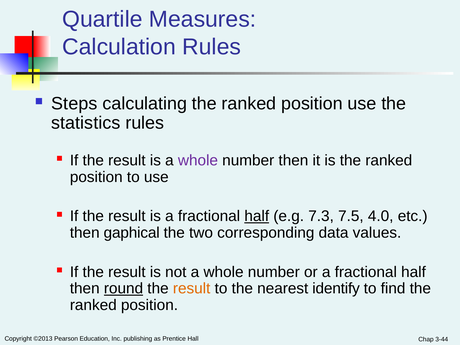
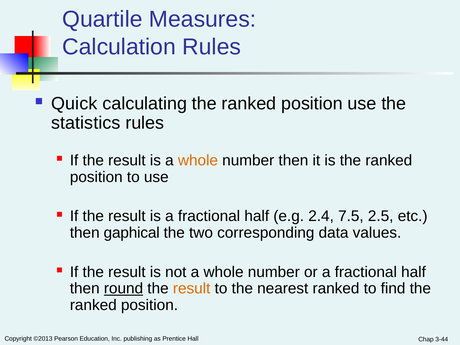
Steps: Steps -> Quick
whole at (198, 160) colour: purple -> orange
half at (257, 216) underline: present -> none
7.3: 7.3 -> 2.4
4.0: 4.0 -> 2.5
nearest identify: identify -> ranked
